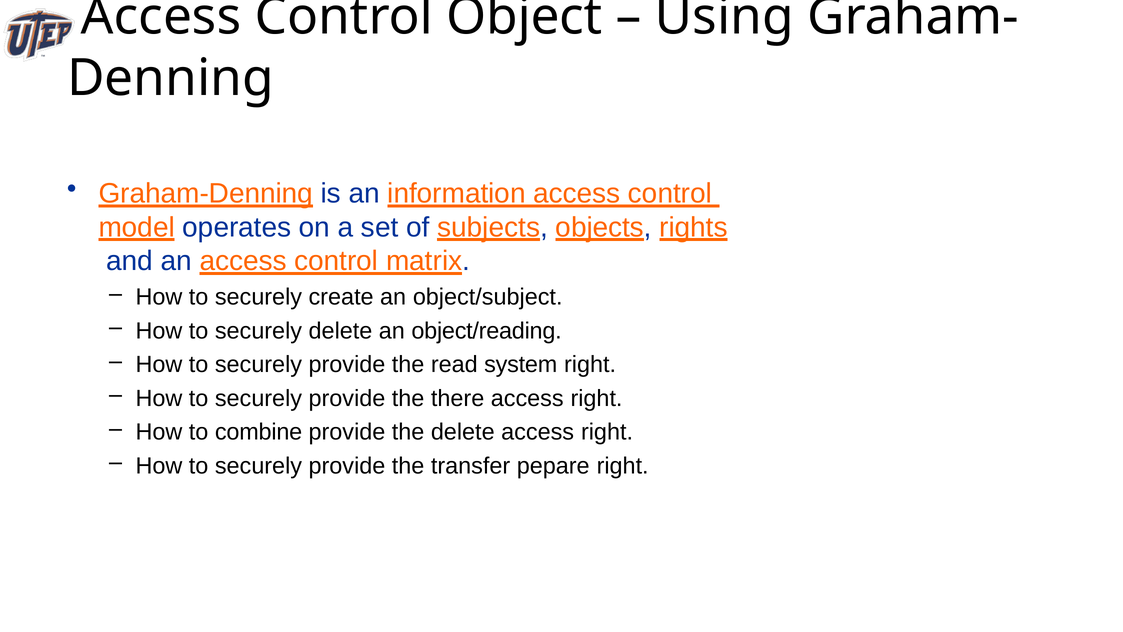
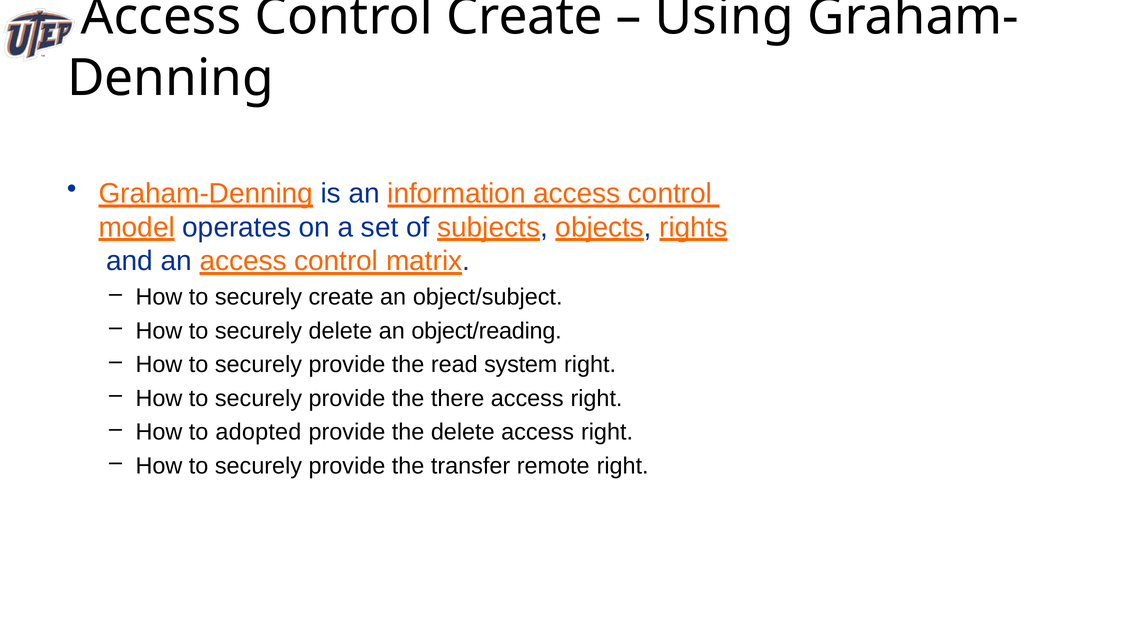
Control Object: Object -> Create
combine: combine -> adopted
pepare: pepare -> remote
